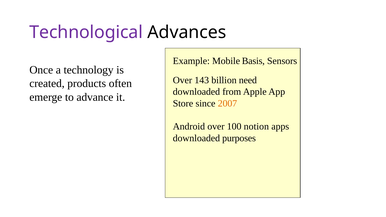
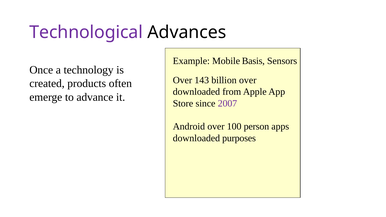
billion need: need -> over
2007 colour: orange -> purple
notion: notion -> person
